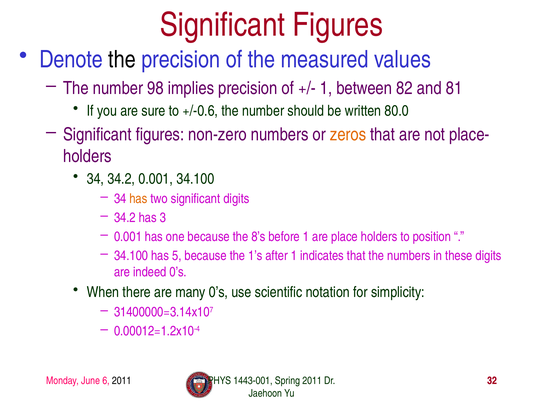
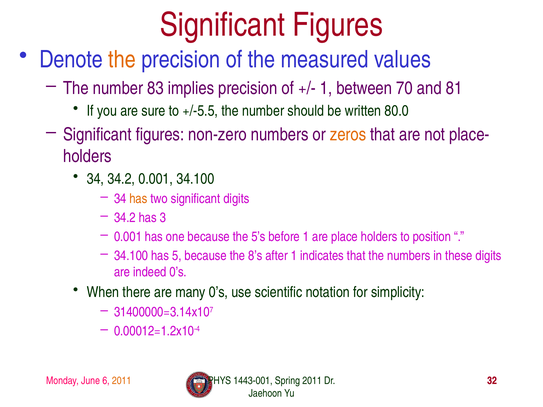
the at (122, 60) colour: black -> orange
98: 98 -> 83
82: 82 -> 70
+/-0.6: +/-0.6 -> +/-5.5
8’s: 8’s -> 5’s
1’s: 1’s -> 8’s
2011 at (122, 381) colour: black -> orange
